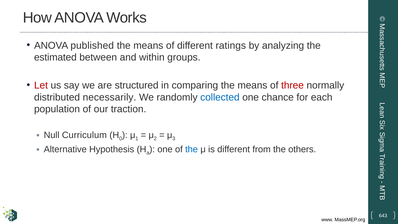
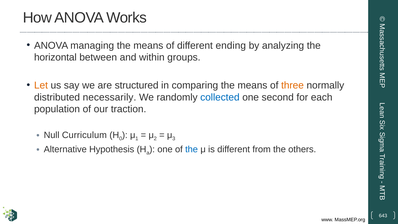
published: published -> managing
ratings: ratings -> ending
estimated: estimated -> horizontal
Let colour: red -> orange
three colour: red -> orange
chance: chance -> second
